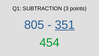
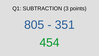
351 underline: present -> none
